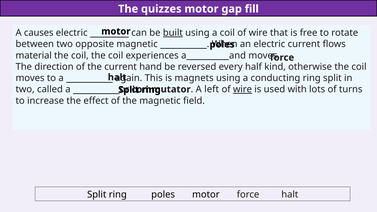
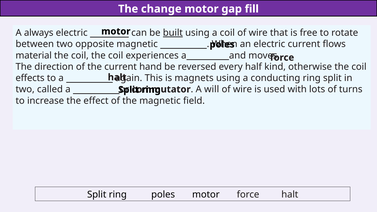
quizzes: quizzes -> change
causes: causes -> always
moves at (30, 78): moves -> effects
left: left -> will
wire at (242, 89) underline: present -> none
